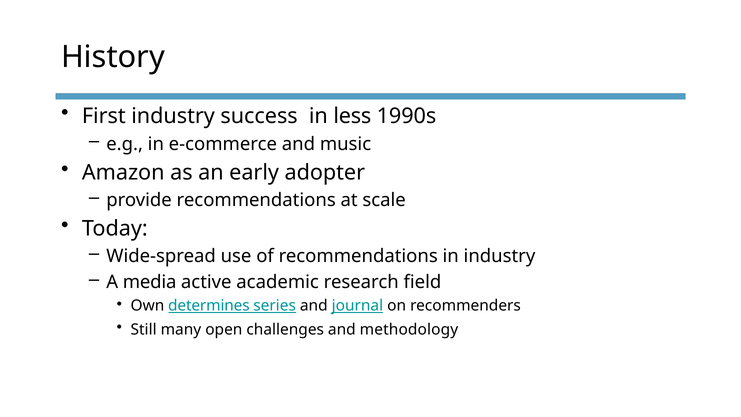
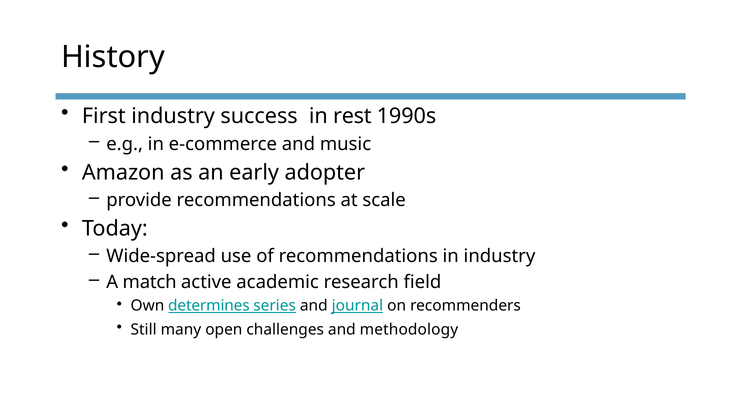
less: less -> rest
media: media -> match
